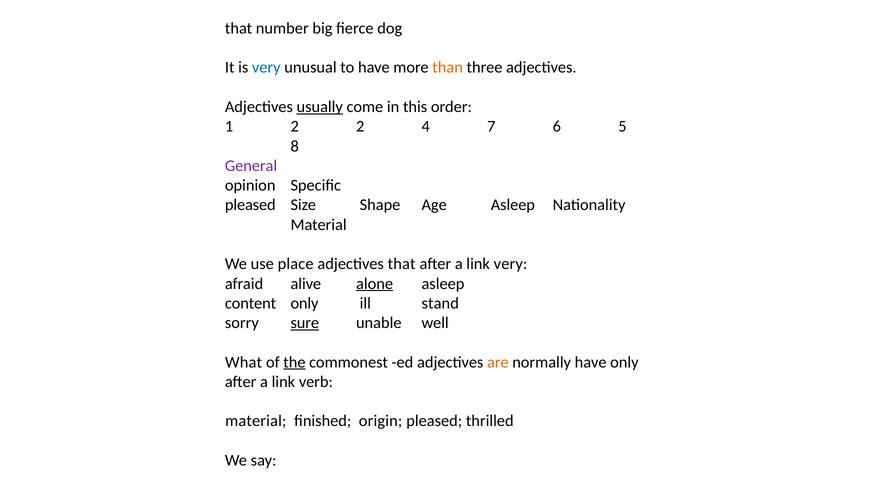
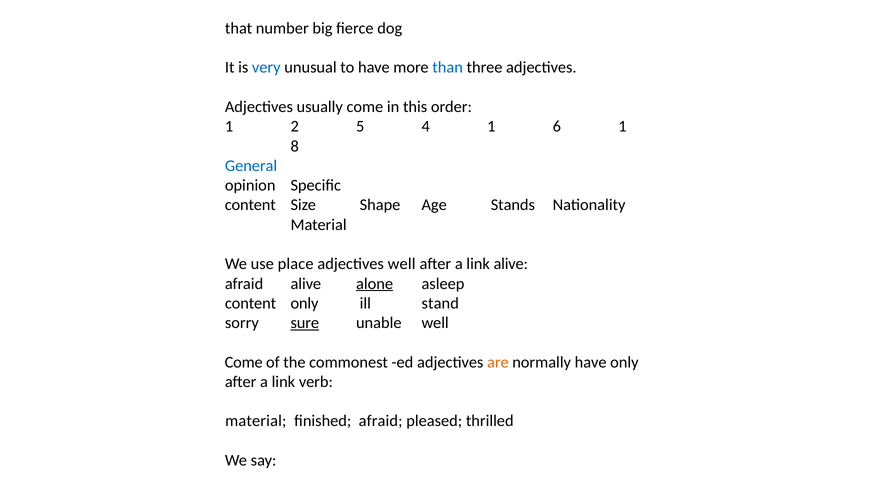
than colour: orange -> blue
usually underline: present -> none
2 2: 2 -> 5
4 7: 7 -> 1
6 5: 5 -> 1
General colour: purple -> blue
pleased at (250, 205): pleased -> content
Age Asleep: Asleep -> Stands
adjectives that: that -> well
link very: very -> alive
What at (244, 363): What -> Come
the underline: present -> none
finished origin: origin -> afraid
